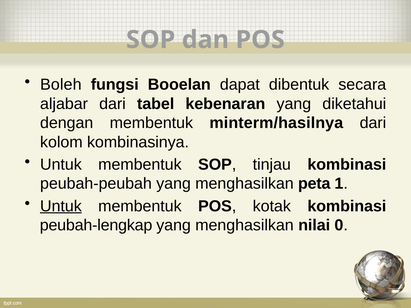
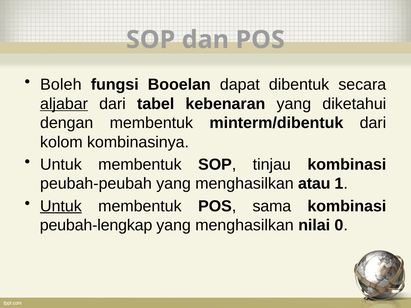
aljabar underline: none -> present
minterm/hasilnya: minterm/hasilnya -> minterm/dibentuk
peta: peta -> atau
kotak: kotak -> sama
